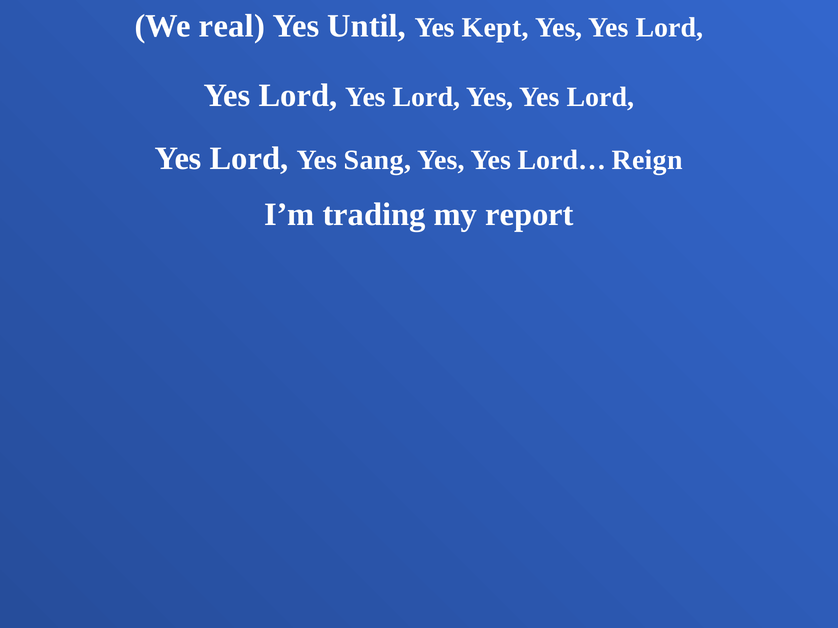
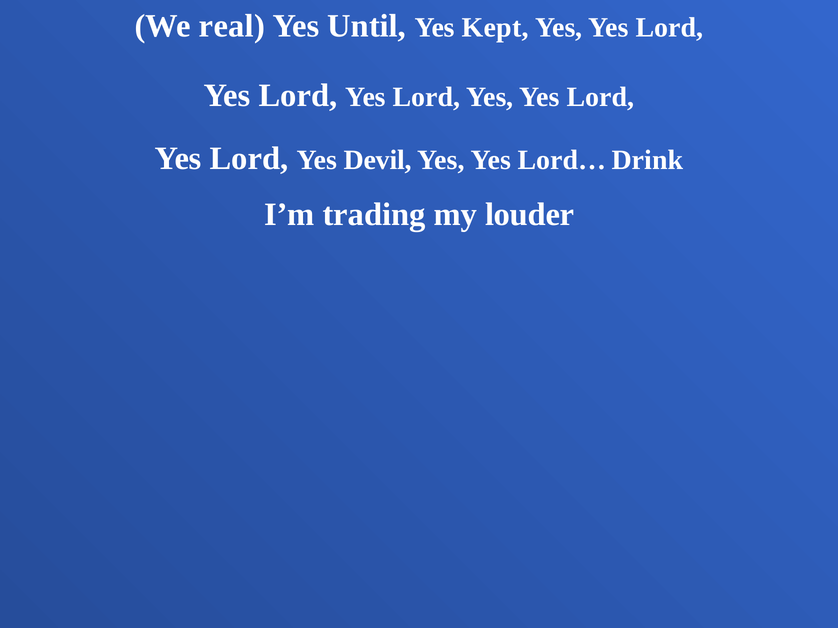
Sang: Sang -> Devil
Reign: Reign -> Drink
report: report -> louder
